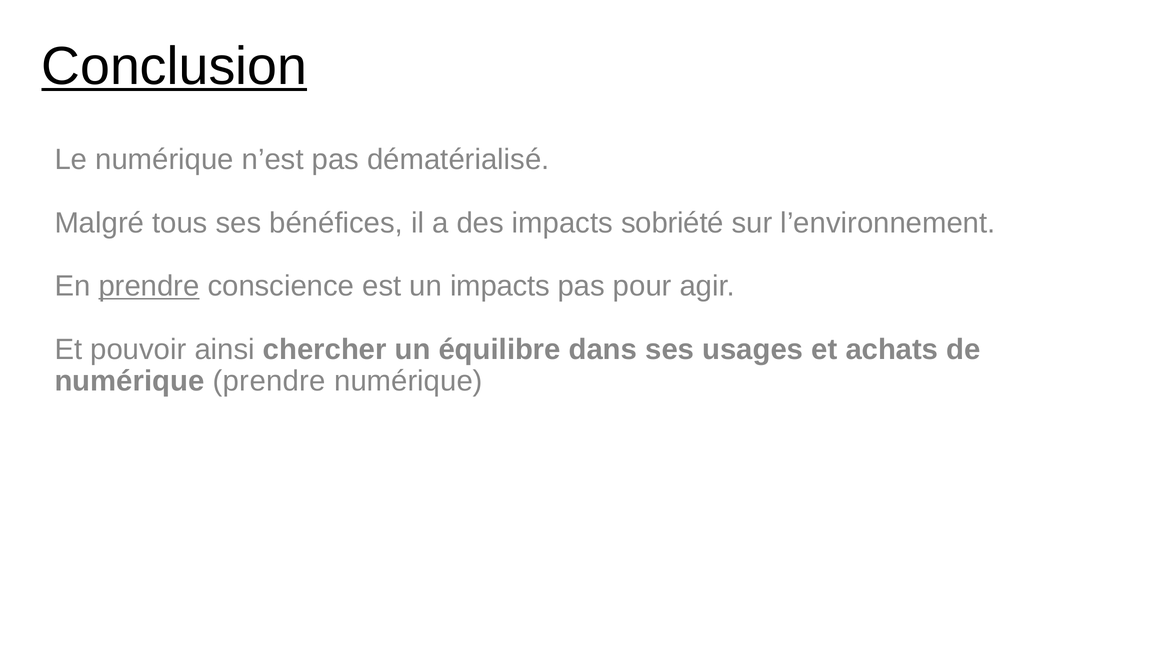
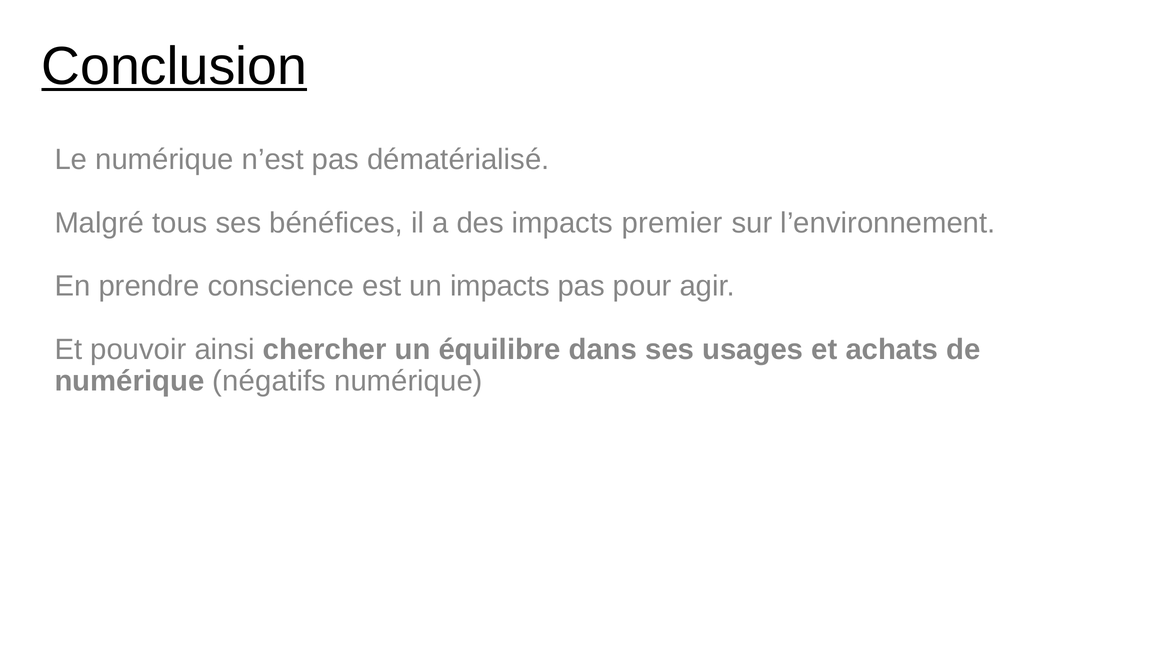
sobriété: sobriété -> premier
prendre at (149, 286) underline: present -> none
numérique prendre: prendre -> négatifs
